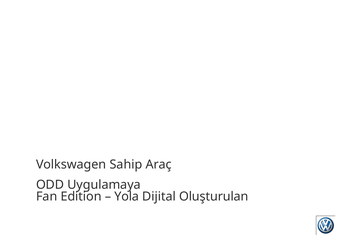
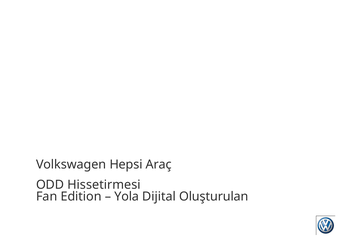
Sahip: Sahip -> Hepsi
Uygulamaya: Uygulamaya -> Hissetirmesi
